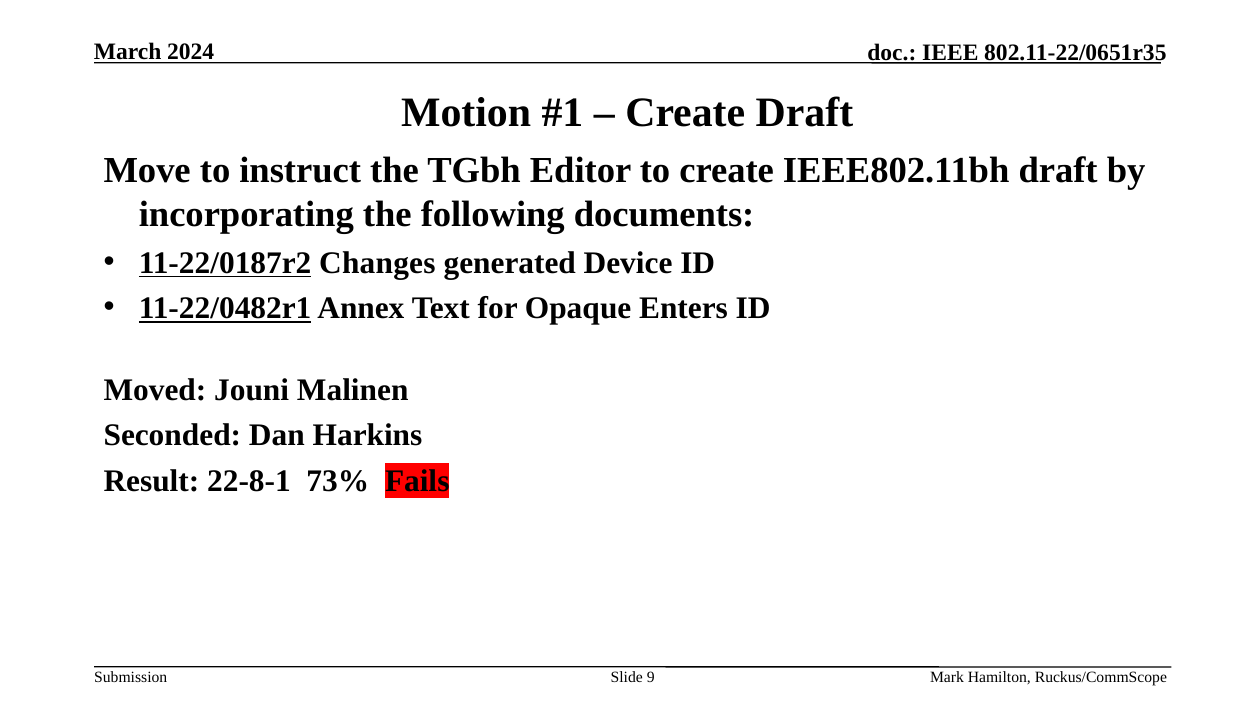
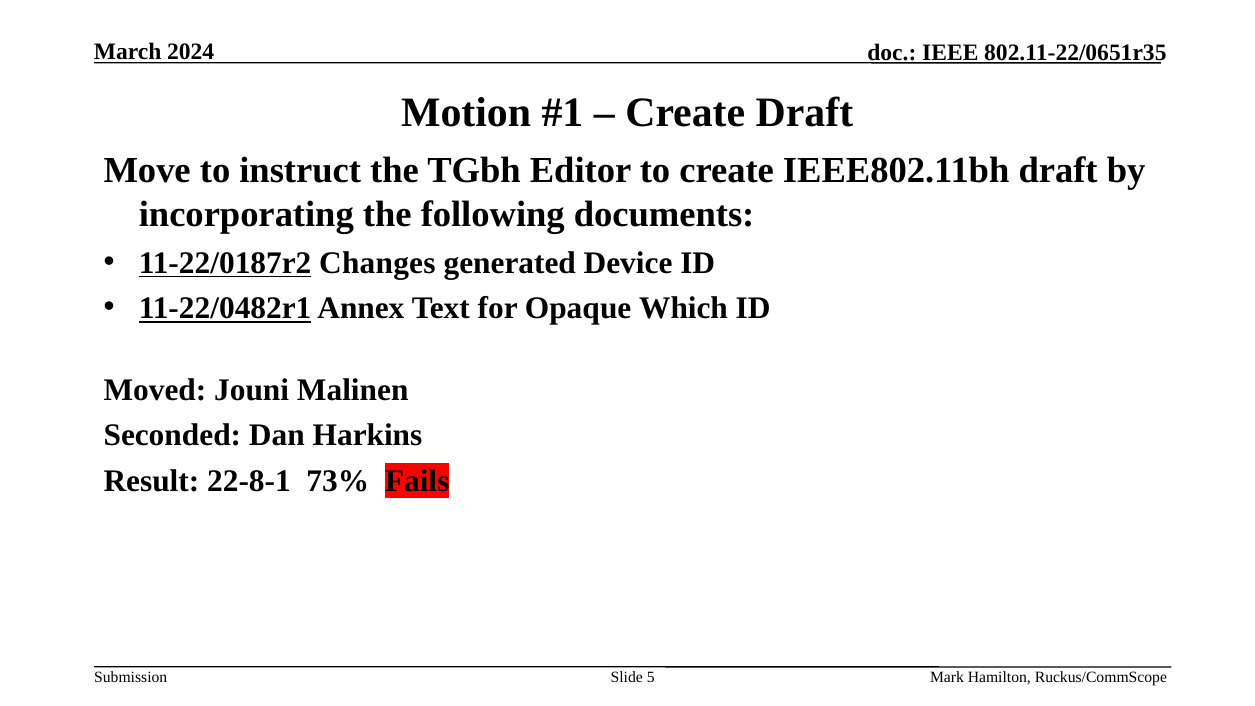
Enters: Enters -> Which
9: 9 -> 5
